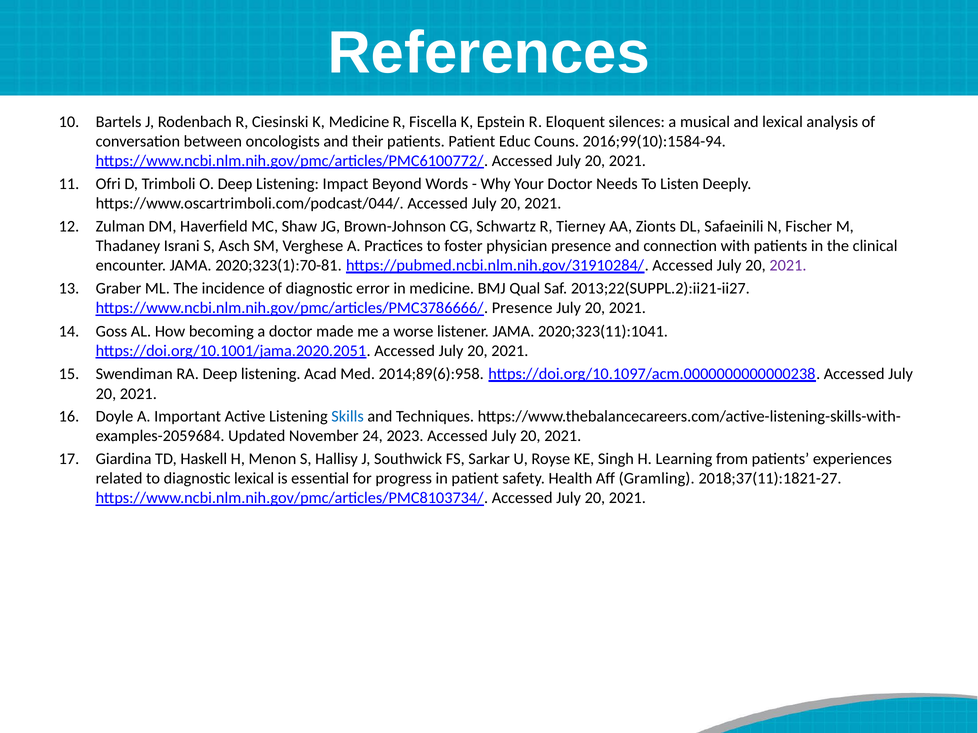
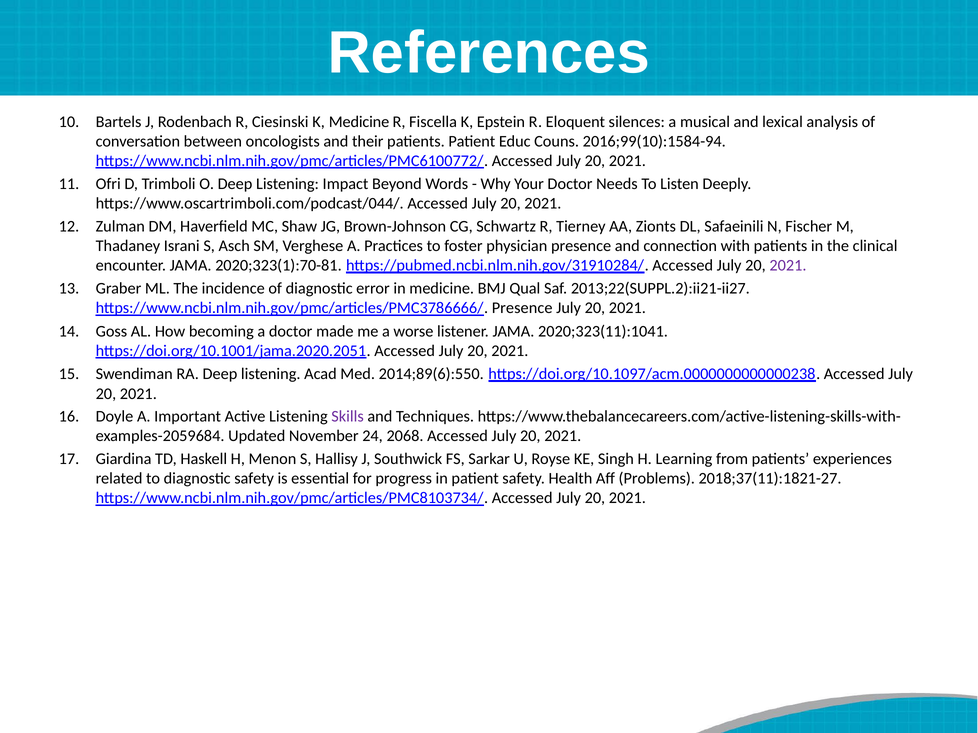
2014;89(6):958: 2014;89(6):958 -> 2014;89(6):550
Skills colour: blue -> purple
2023: 2023 -> 2068
diagnostic lexical: lexical -> safety
Gramling: Gramling -> Problems
